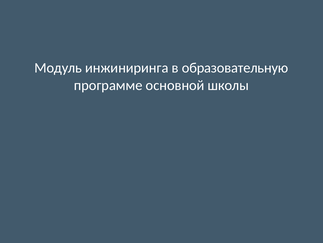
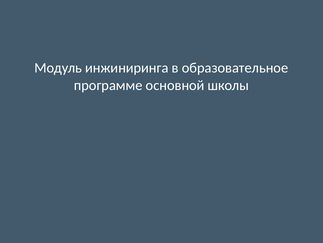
образовательную: образовательную -> образовательное
